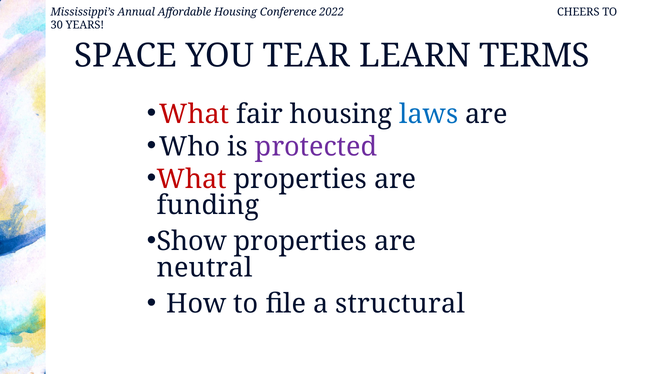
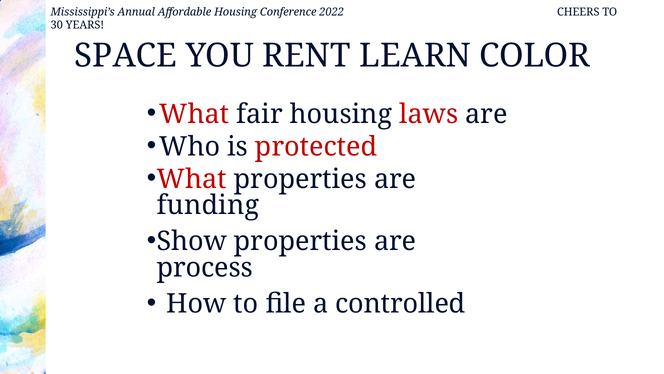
TEAR: TEAR -> RENT
TERMS: TERMS -> COLOR
laws colour: blue -> red
protected colour: purple -> red
neutral: neutral -> process
structural: structural -> controlled
